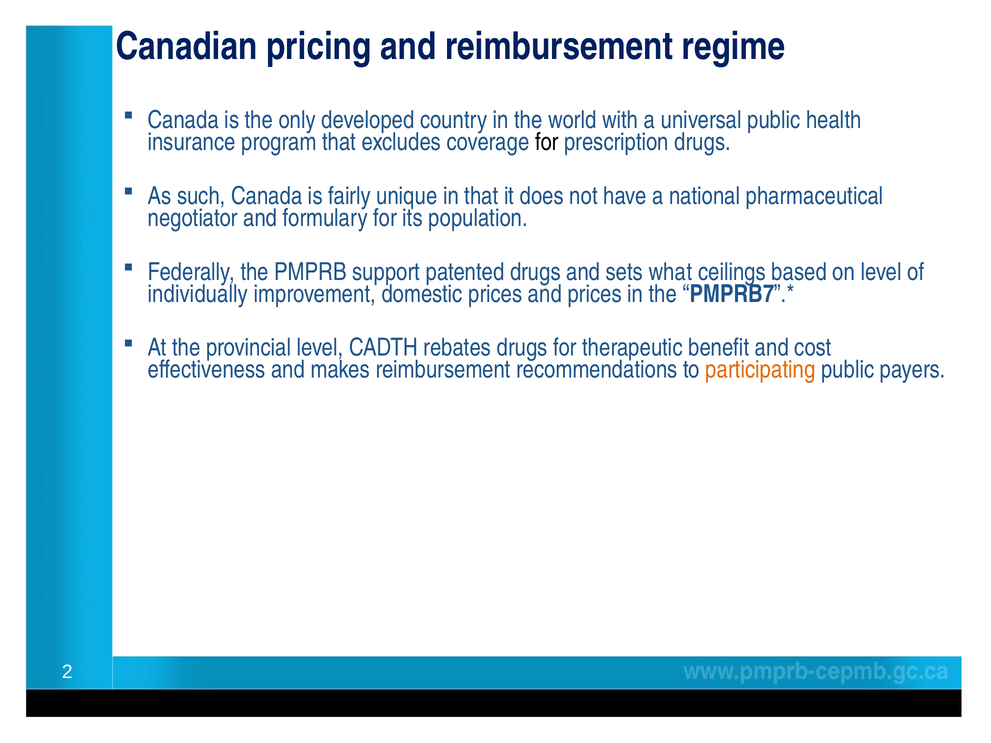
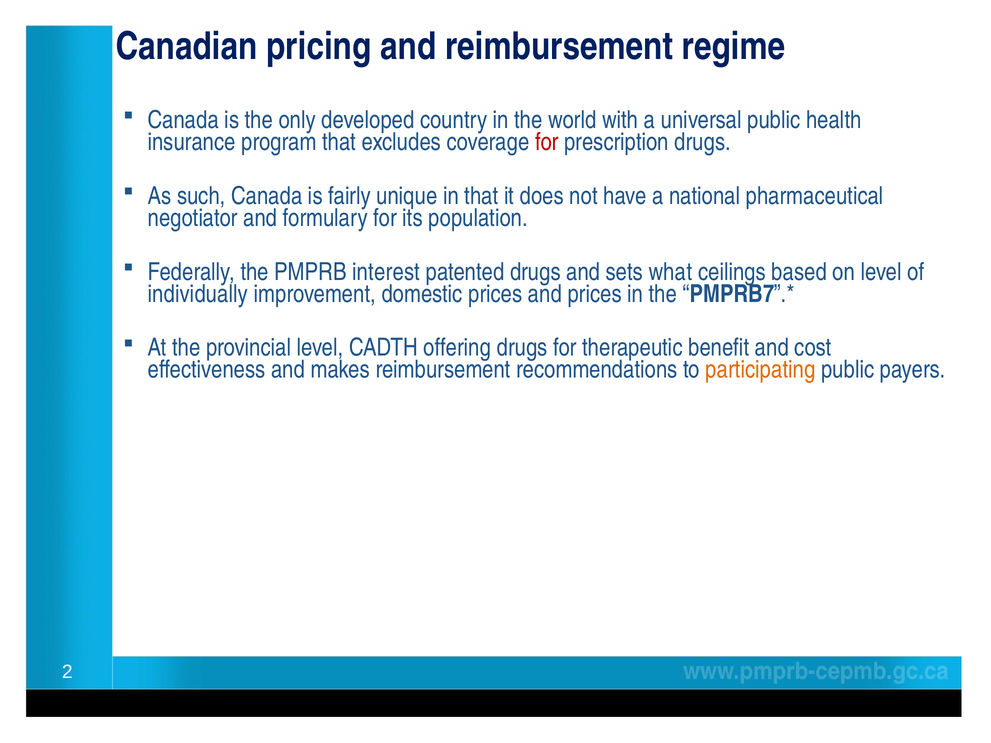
for at (547, 142) colour: black -> red
support: support -> interest
rebates: rebates -> offering
